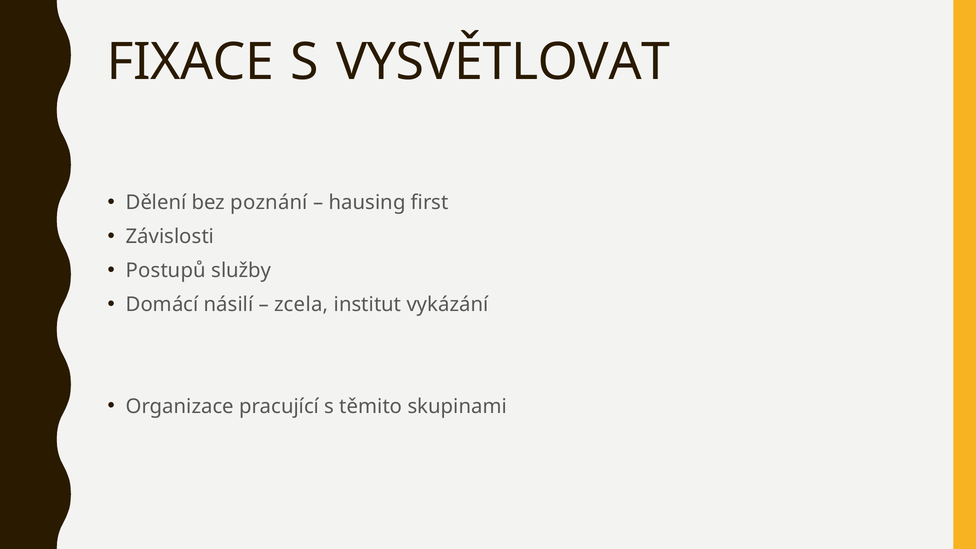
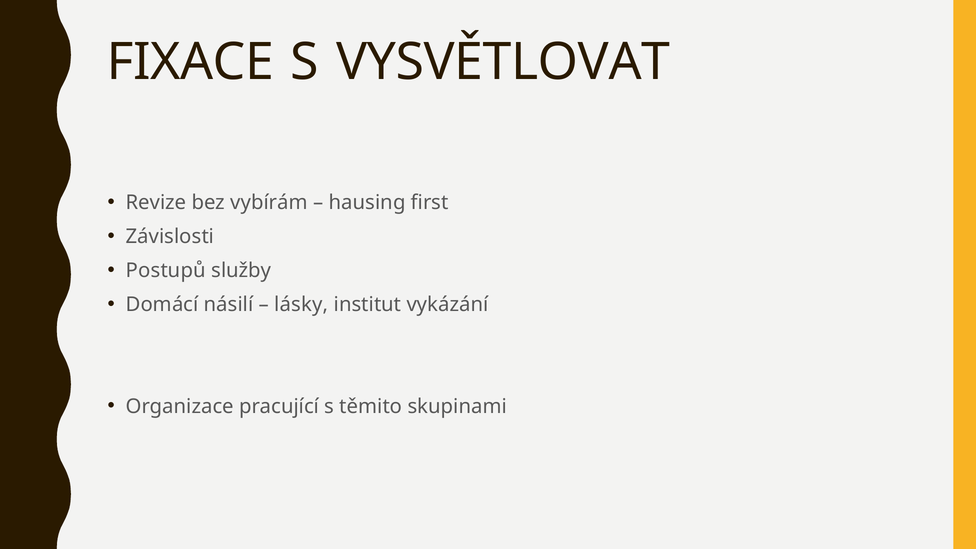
Dělení: Dělení -> Revize
poznání: poznání -> vybírám
zcela: zcela -> lásky
